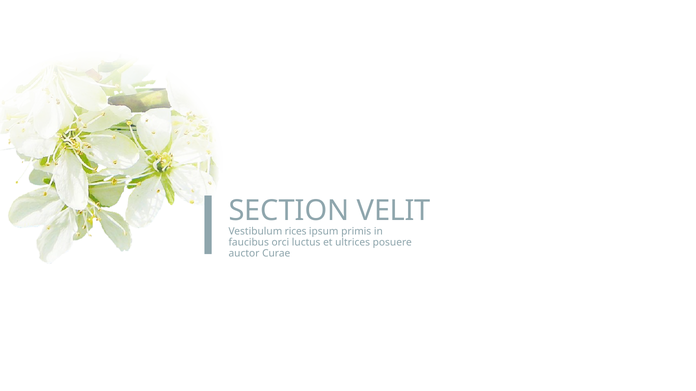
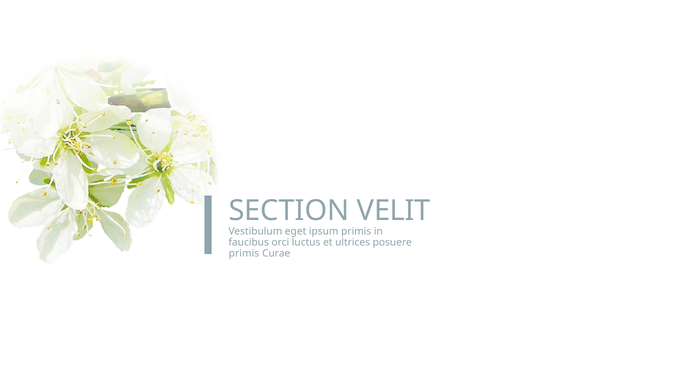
rices: rices -> eget
auctor at (244, 254): auctor -> primis
